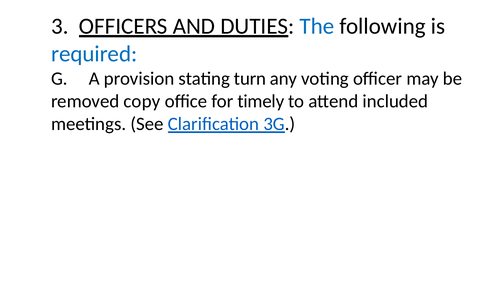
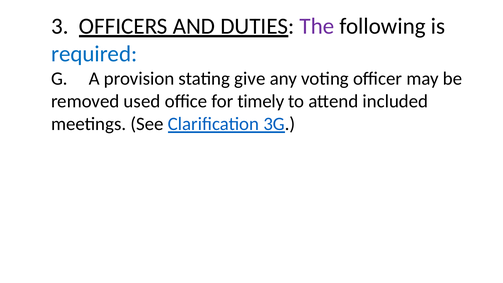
The colour: blue -> purple
turn: turn -> give
copy: copy -> used
